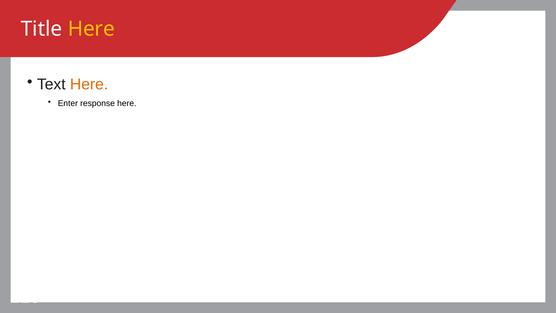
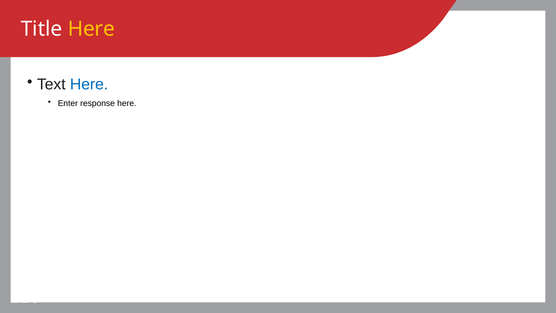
Here at (89, 84) colour: orange -> blue
